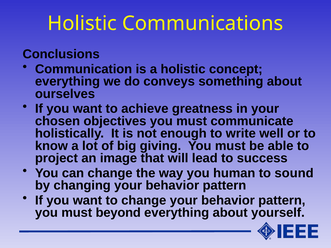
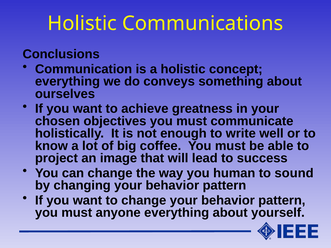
giving: giving -> coffee
beyond: beyond -> anyone
